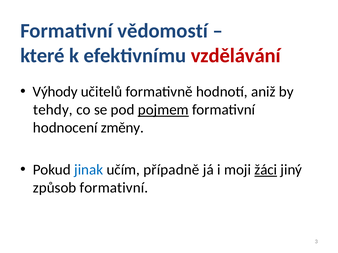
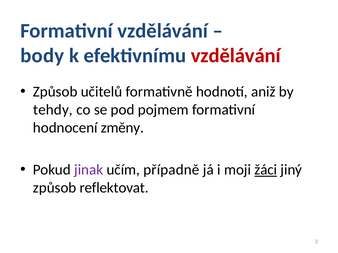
Formativní vědomostí: vědomostí -> vzdělávání
které: které -> body
Výhody at (55, 92): Výhody -> Způsob
pojmem underline: present -> none
jinak colour: blue -> purple
způsob formativní: formativní -> reflektovat
